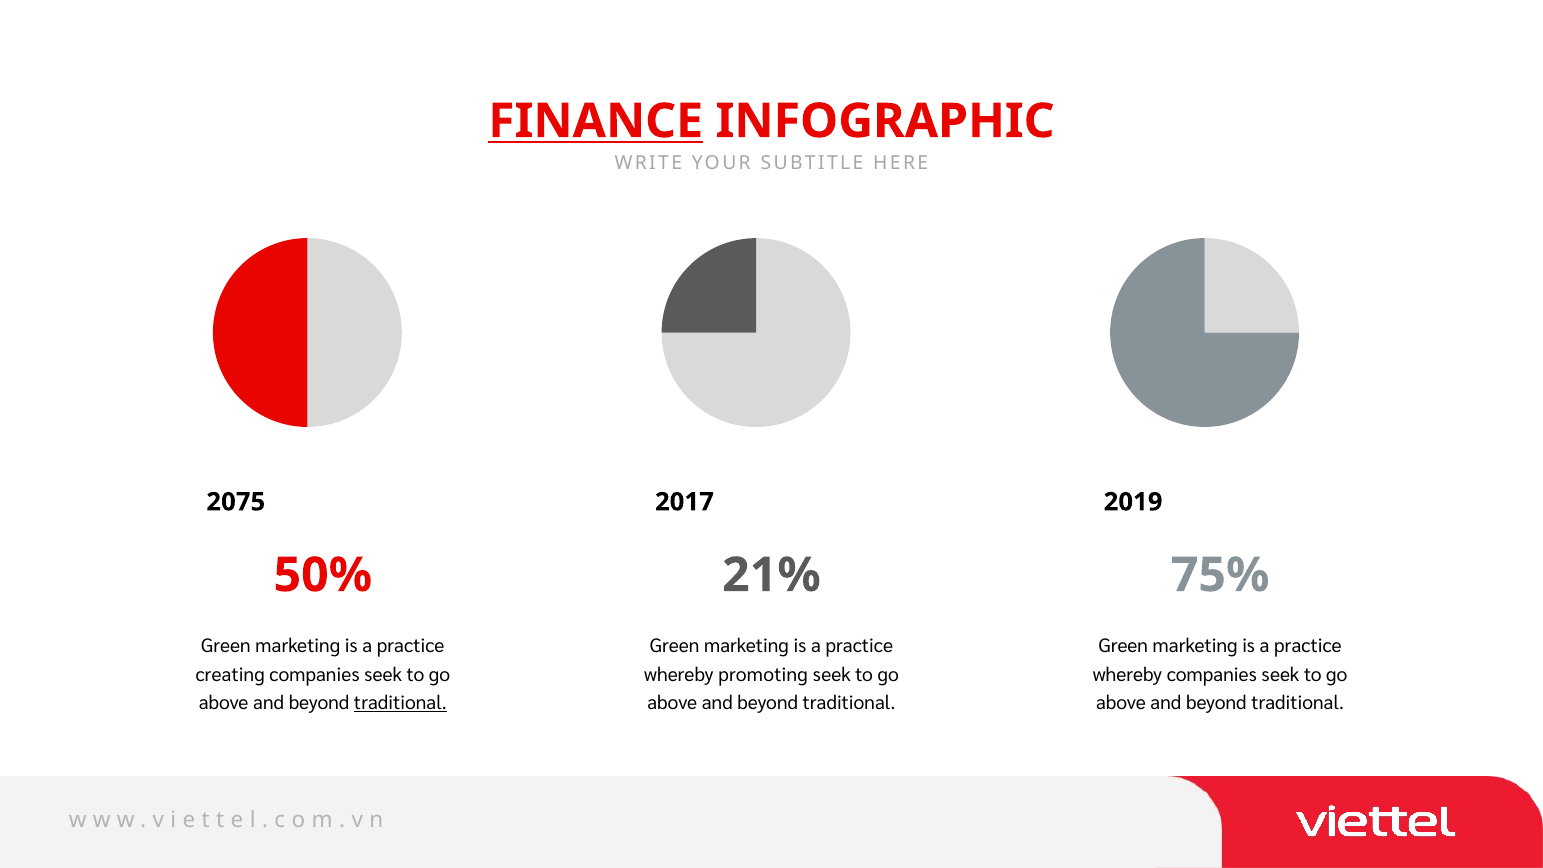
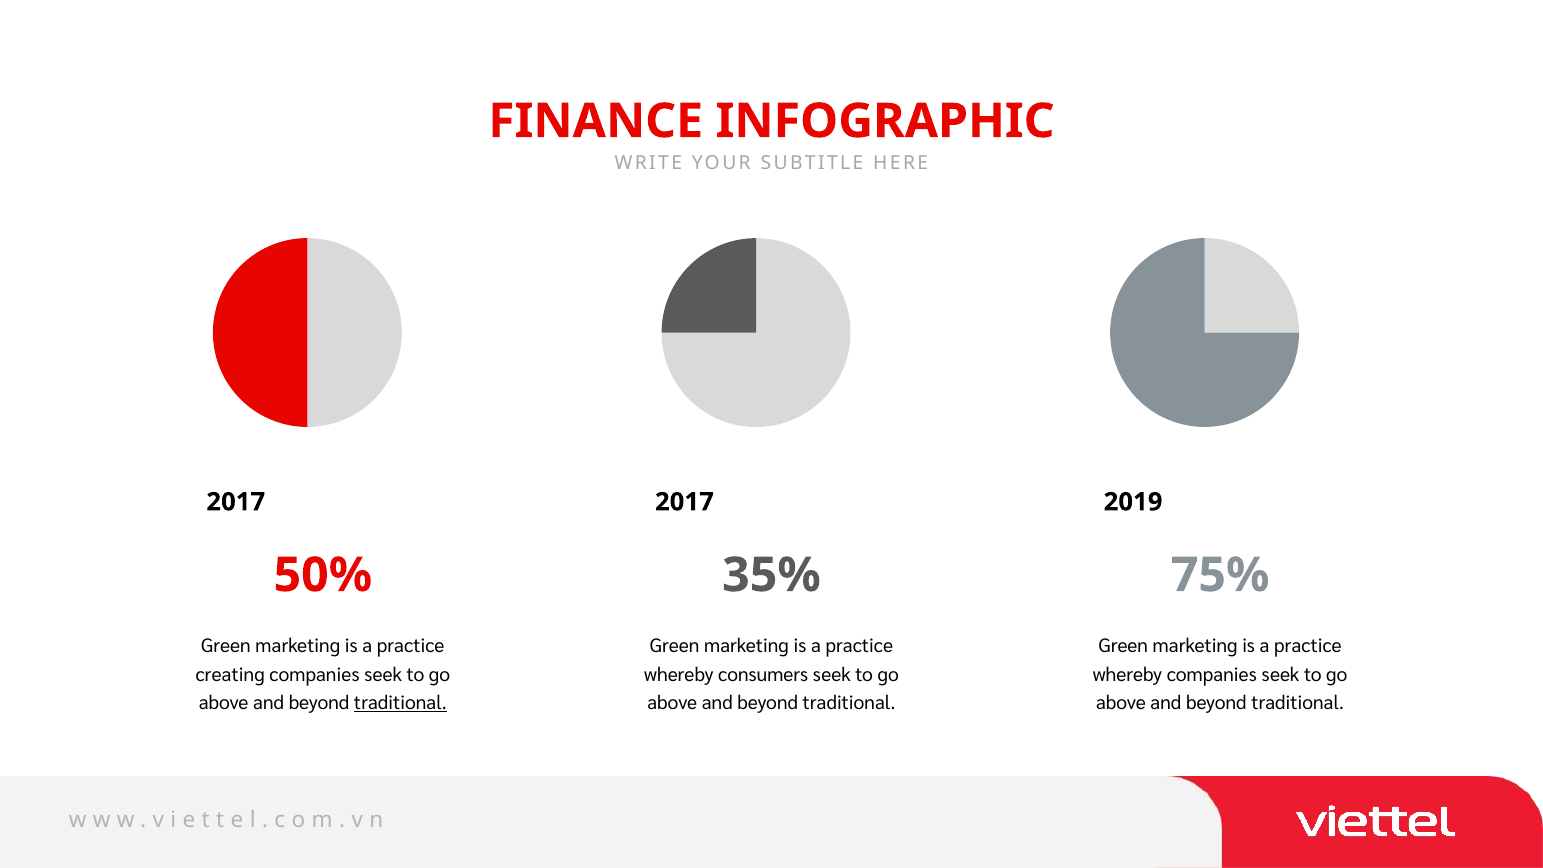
FINANCE underline: present -> none
2075 at (236, 502): 2075 -> 2017
21%: 21% -> 35%
promoting: promoting -> consumers
